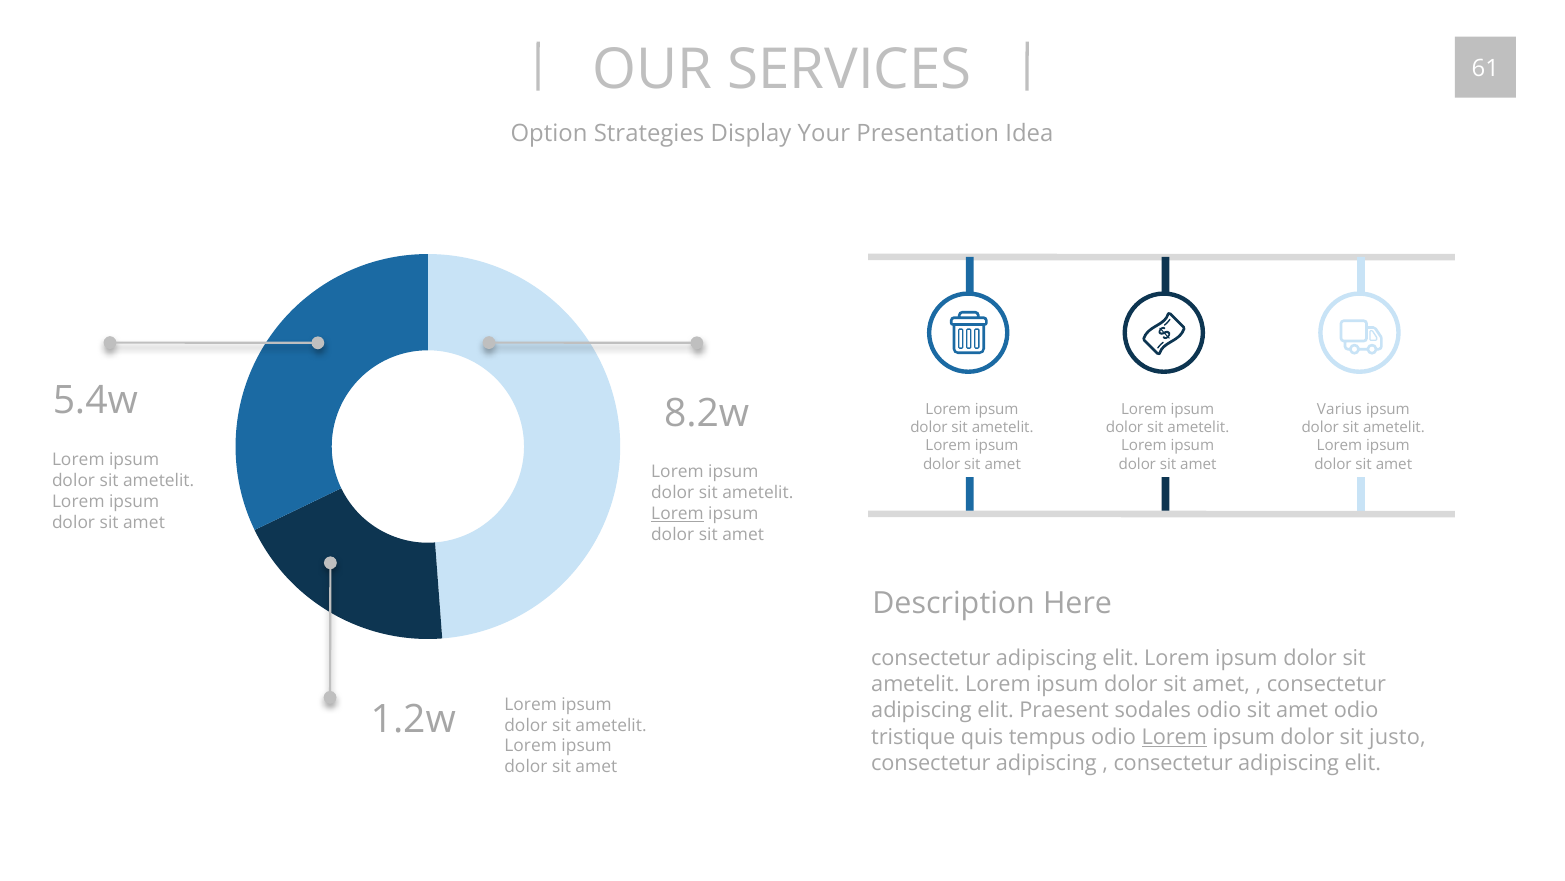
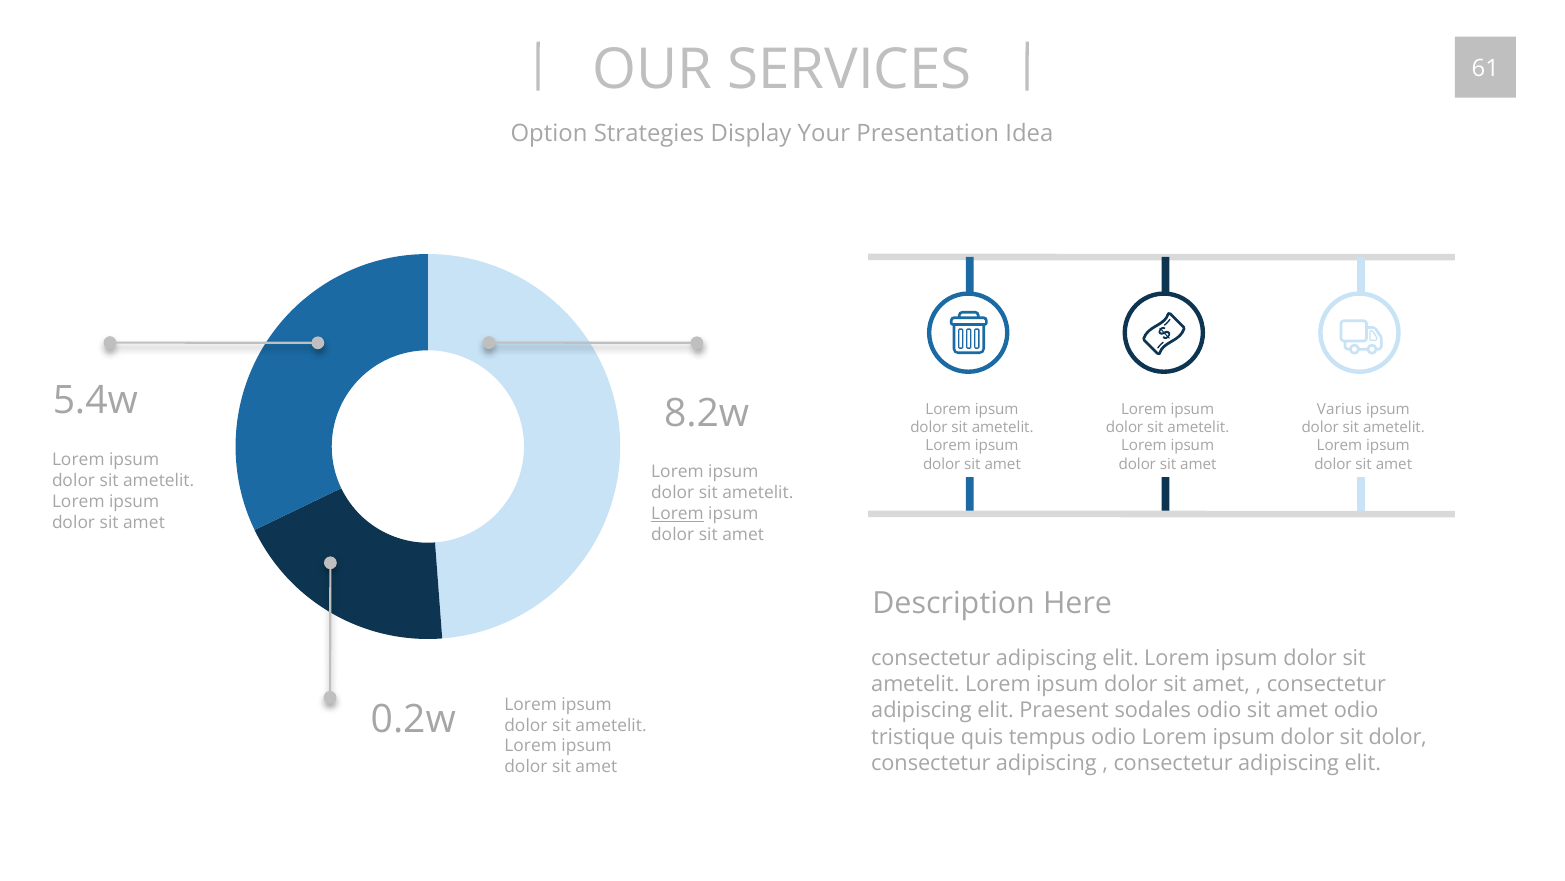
1.2w: 1.2w -> 0.2w
Lorem at (1174, 736) underline: present -> none
sit justo: justo -> dolor
